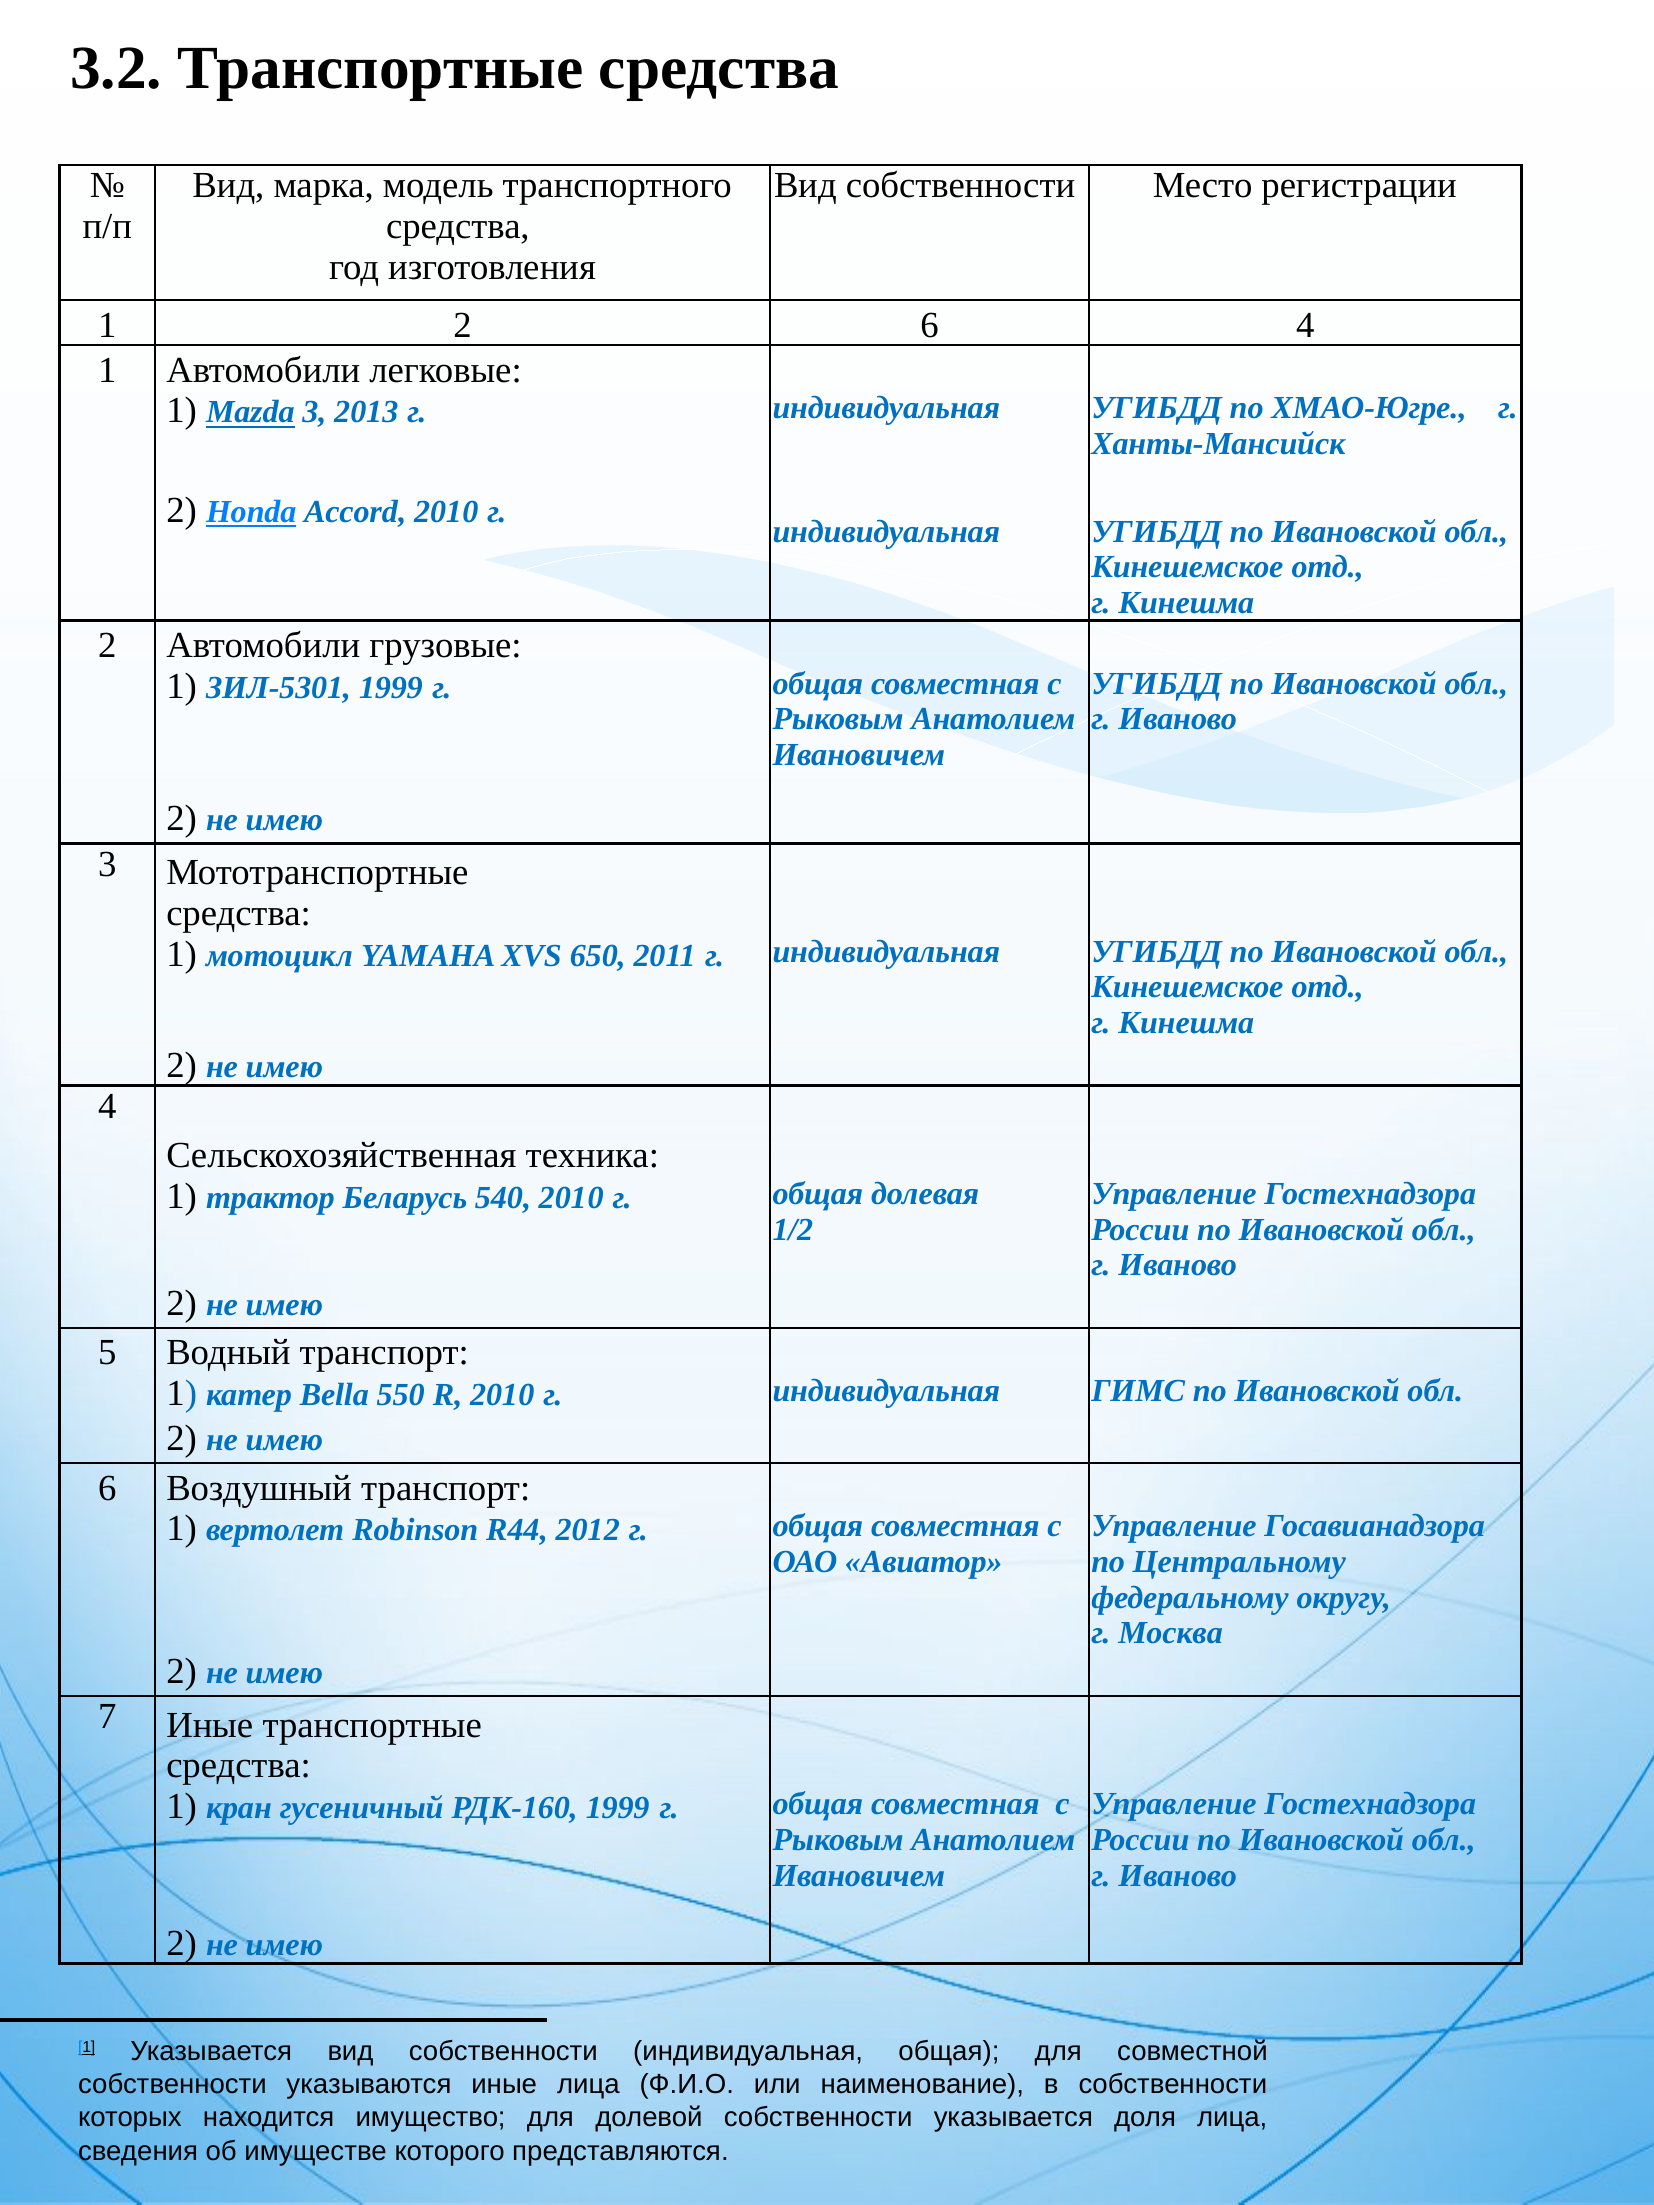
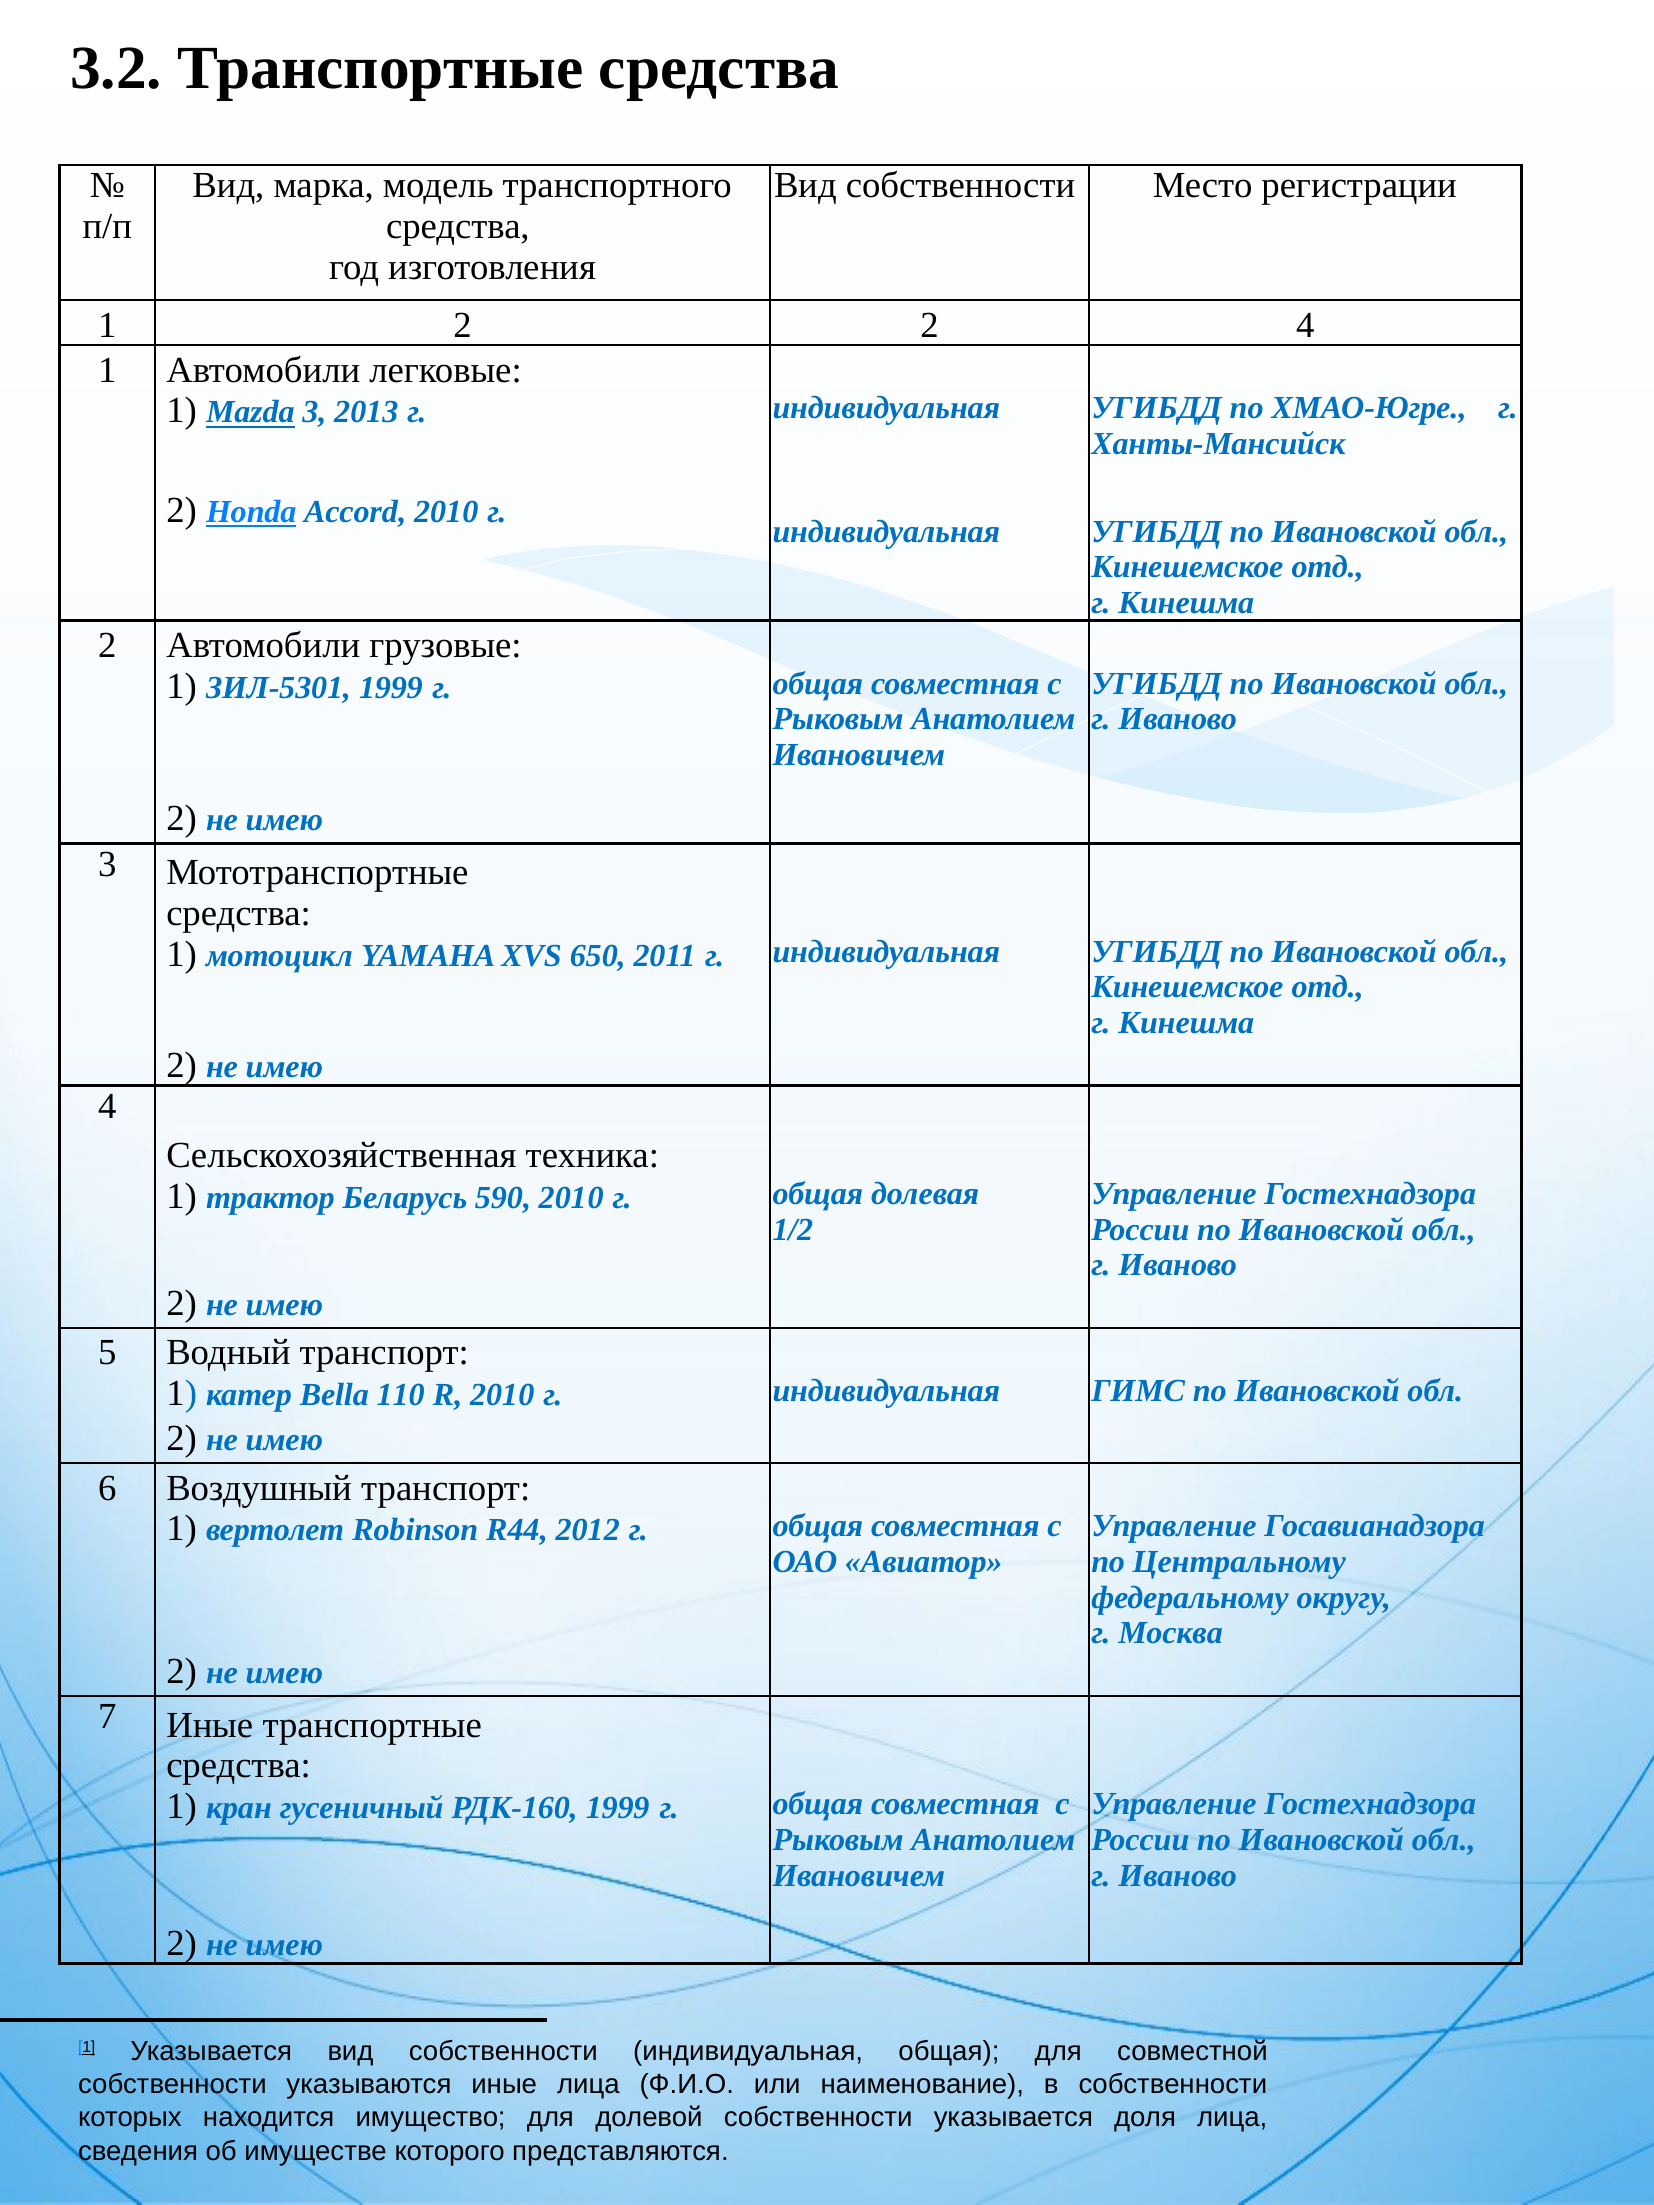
2 6: 6 -> 2
540: 540 -> 590
550: 550 -> 110
